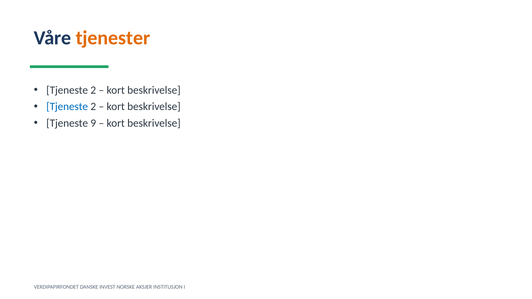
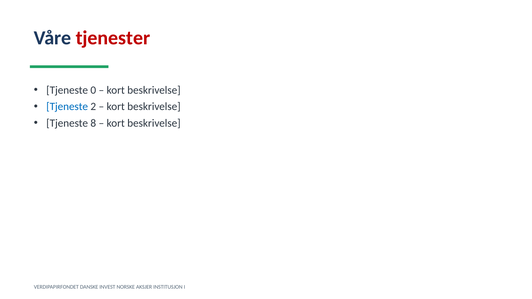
tjenester colour: orange -> red
2 at (93, 90): 2 -> 0
9: 9 -> 8
